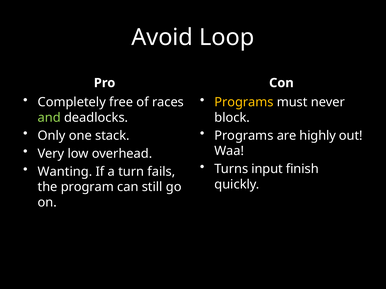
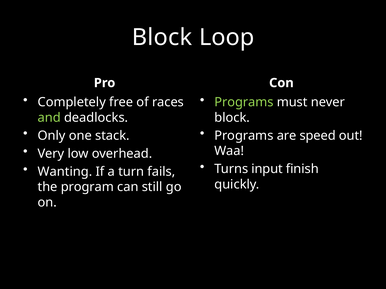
Avoid at (162, 37): Avoid -> Block
Programs at (244, 102) colour: yellow -> light green
highly: highly -> speed
